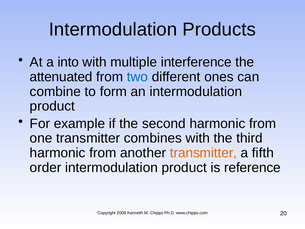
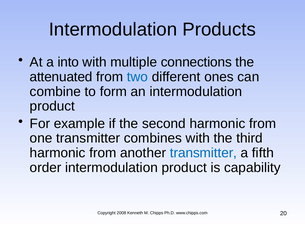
interference: interference -> connections
transmitter at (203, 153) colour: orange -> blue
reference: reference -> capability
